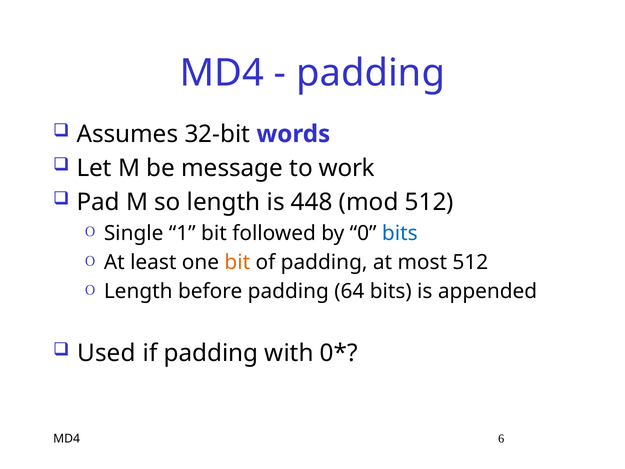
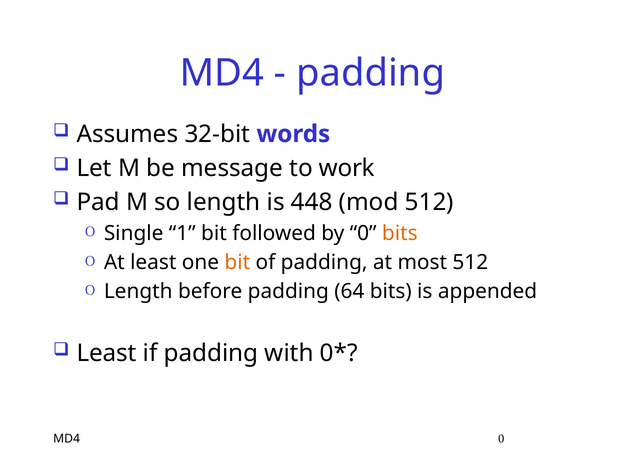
bits at (400, 233) colour: blue -> orange
Used at (106, 353): Used -> Least
MD4 6: 6 -> 0
